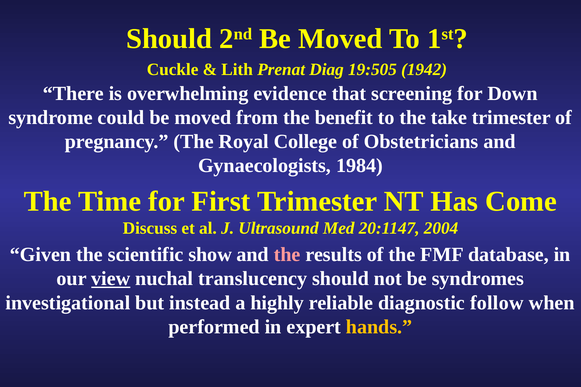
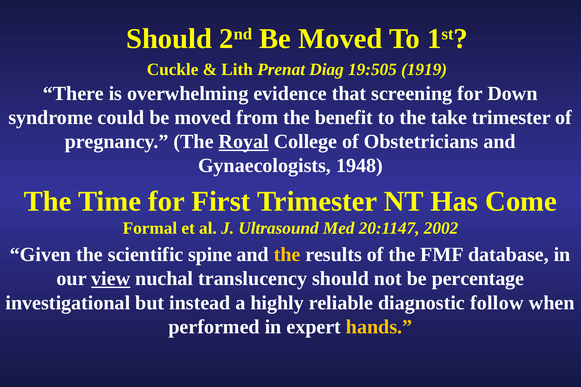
1942: 1942 -> 1919
Royal underline: none -> present
1984: 1984 -> 1948
Discuss: Discuss -> Formal
2004: 2004 -> 2002
show: show -> spine
the at (287, 255) colour: pink -> yellow
syndromes: syndromes -> percentage
